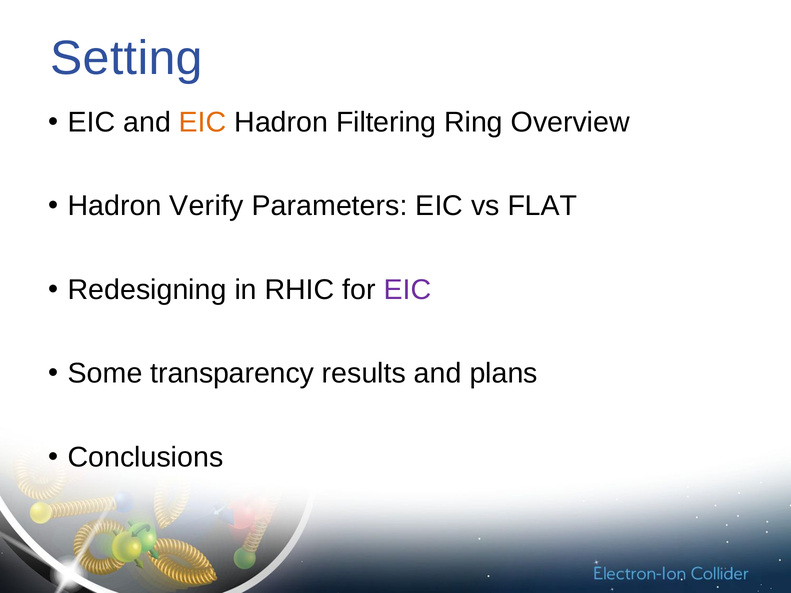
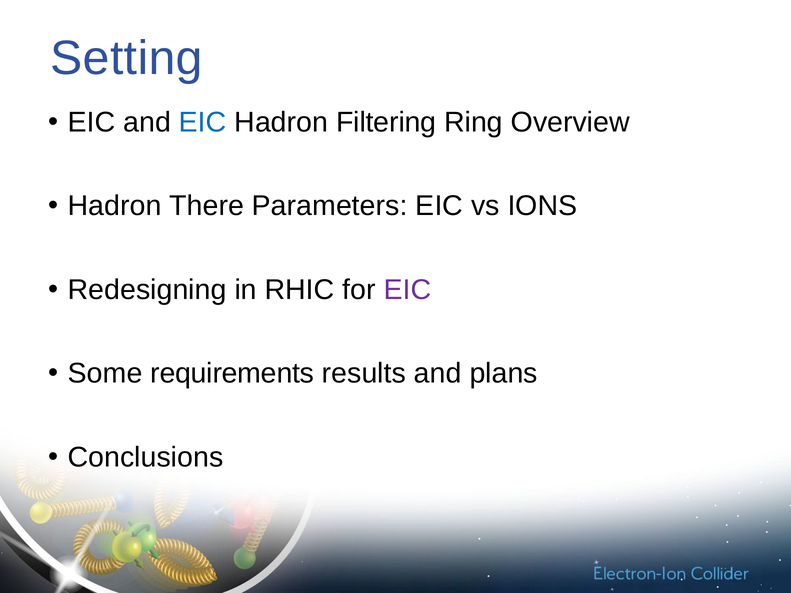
EIC at (203, 122) colour: orange -> blue
Verify: Verify -> There
FLAT: FLAT -> IONS
transparency: transparency -> requirements
